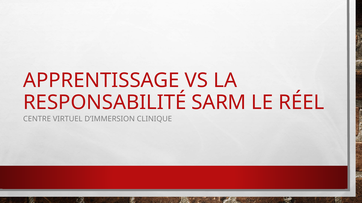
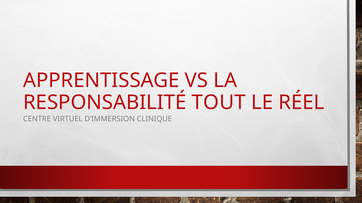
SARM: SARM -> TOUT
